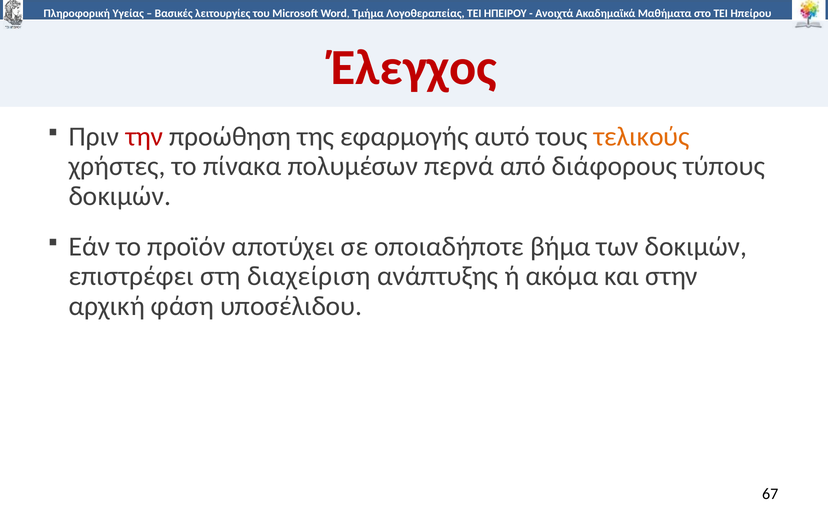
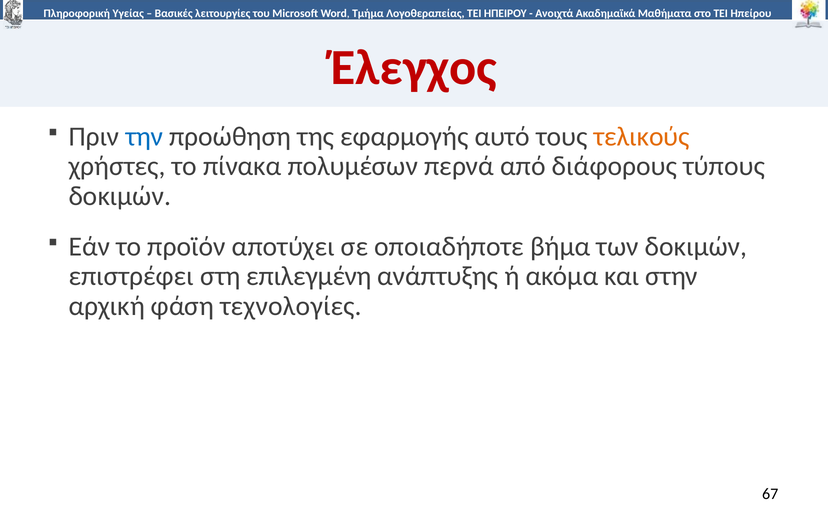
την colour: red -> blue
διαχείριση: διαχείριση -> επιλεγμένη
υποσέλιδου: υποσέλιδου -> τεχνολογίες
